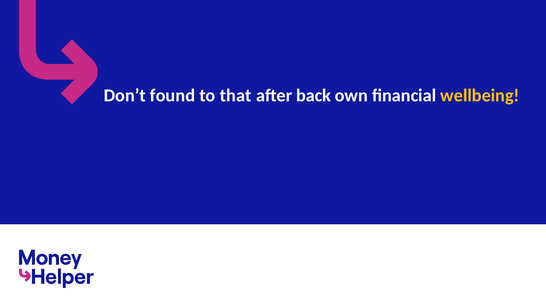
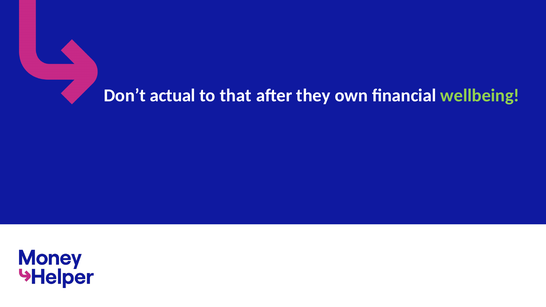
found: found -> actual
back: back -> they
wellbeing colour: yellow -> light green
